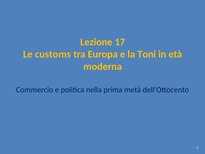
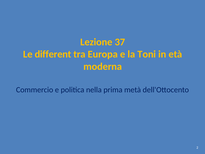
17: 17 -> 37
customs: customs -> different
